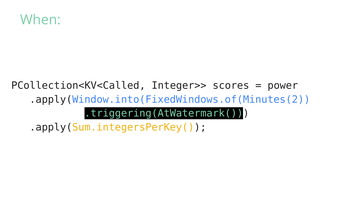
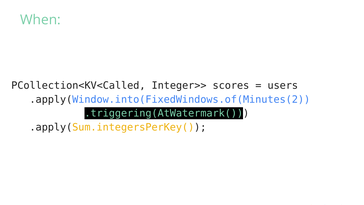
power: power -> users
